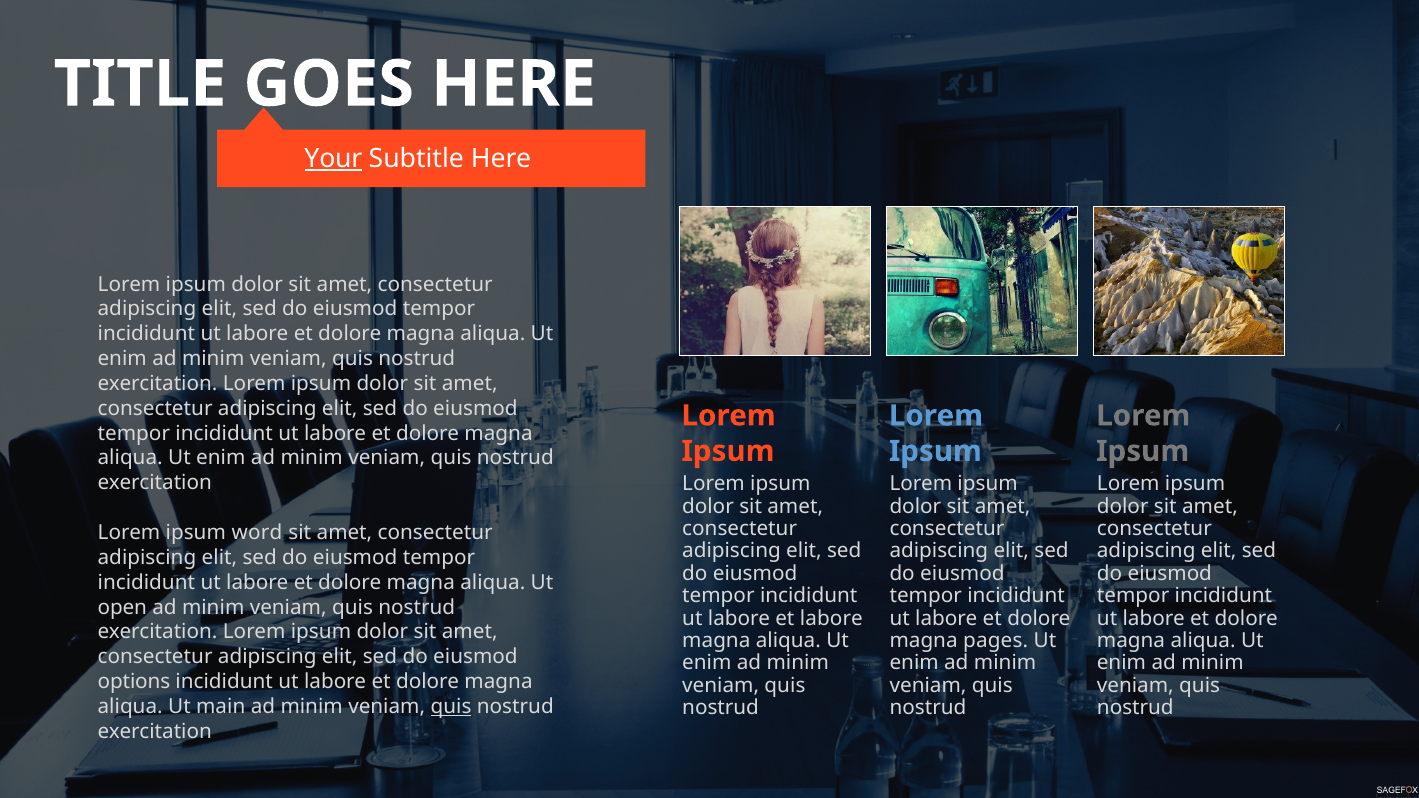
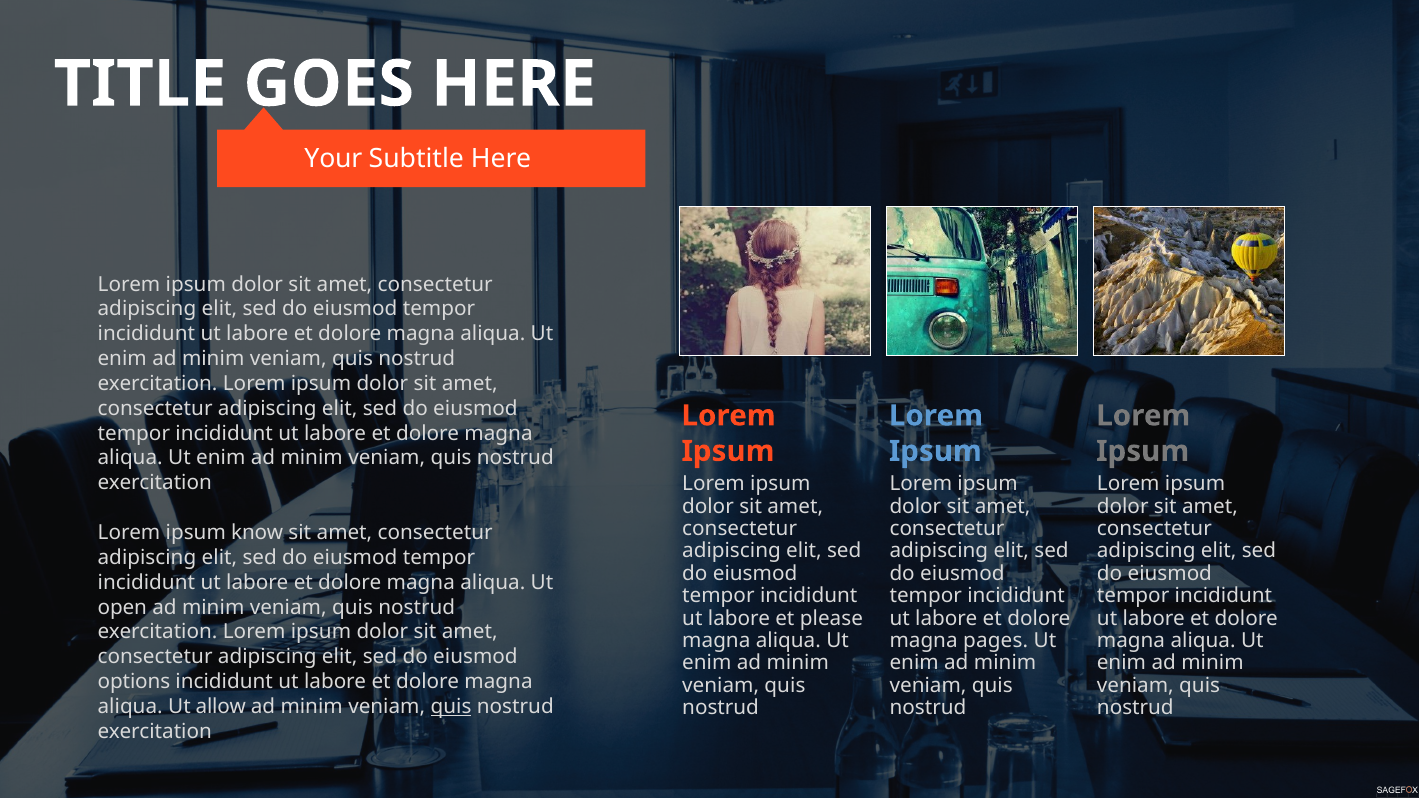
Your underline: present -> none
word: word -> know
et labore: labore -> please
main: main -> allow
